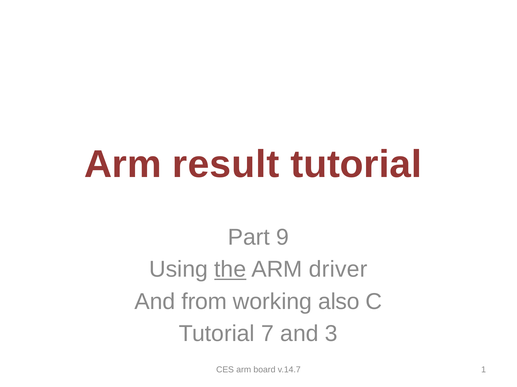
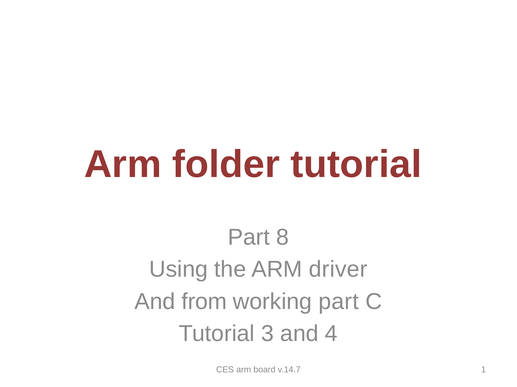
result: result -> folder
9: 9 -> 8
the underline: present -> none
working also: also -> part
7: 7 -> 3
3: 3 -> 4
